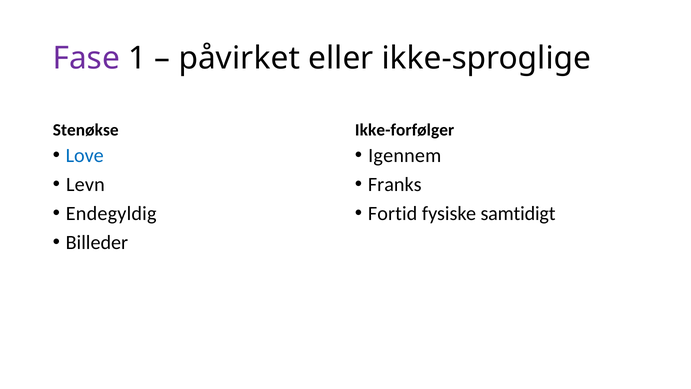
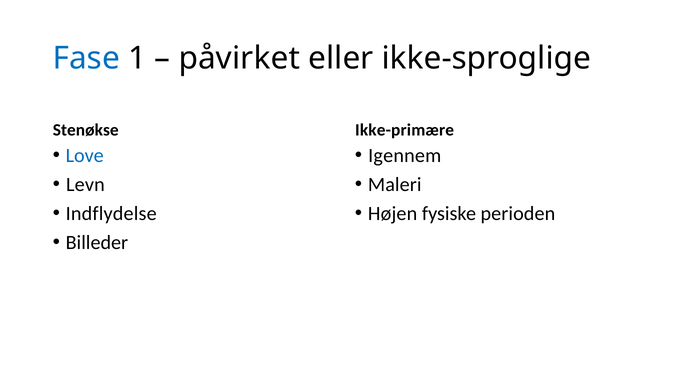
Fase colour: purple -> blue
Ikke-forfølger: Ikke-forfølger -> Ikke-primære
Franks: Franks -> Maleri
Endegyldig: Endegyldig -> Indflydelse
Fortid: Fortid -> Højen
samtidigt: samtidigt -> perioden
